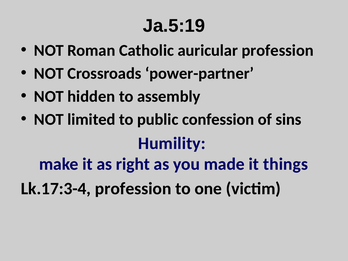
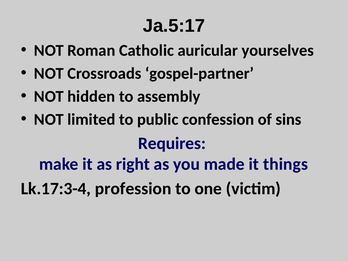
Ja.5:19: Ja.5:19 -> Ja.5:17
auricular profession: profession -> yourselves
power-partner: power-partner -> gospel-partner
Humility: Humility -> Requires
